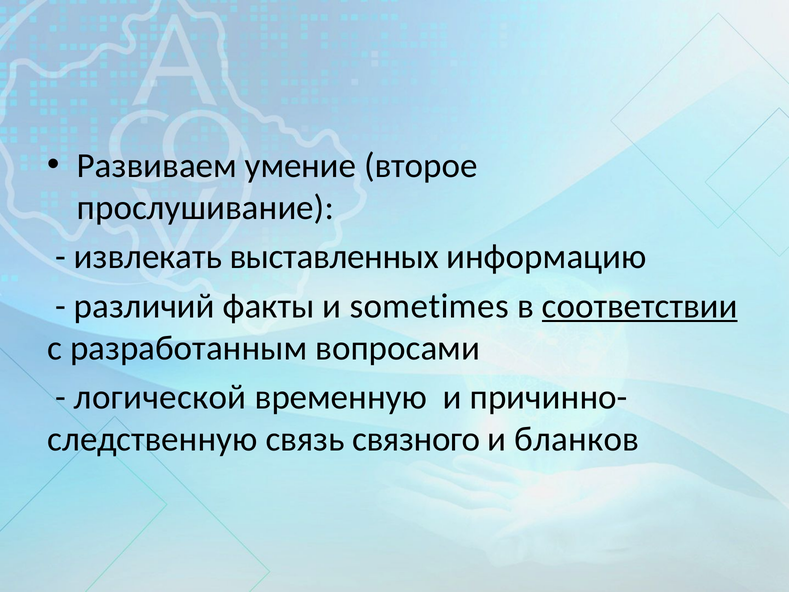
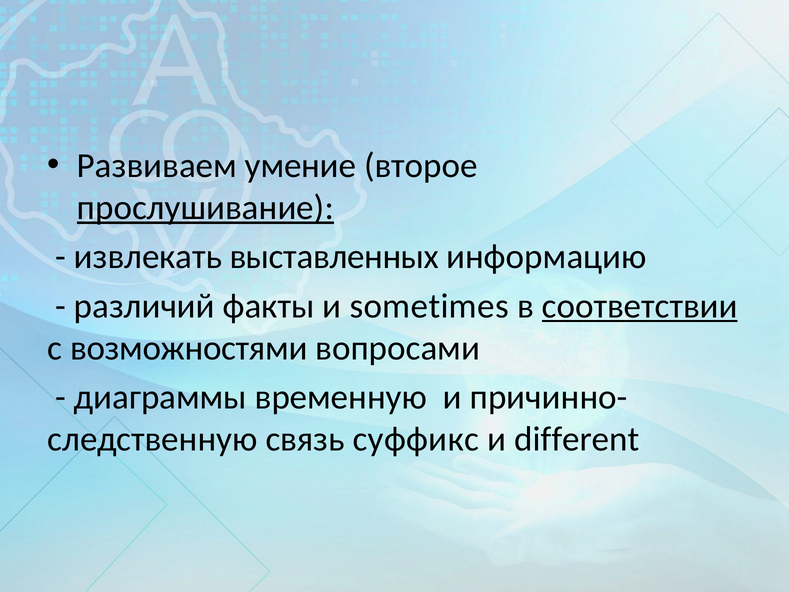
прослушивание underline: none -> present
разработанным: разработанным -> возможностями
логической: логической -> диаграммы
связного: связного -> суффикс
бланков: бланков -> different
